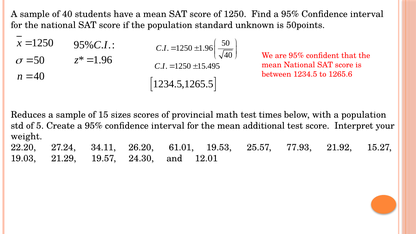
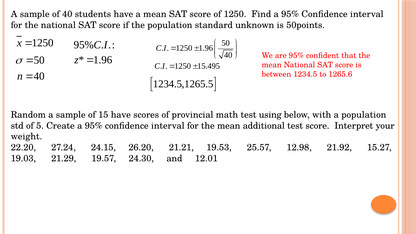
Reduces: Reduces -> Random
15 sizes: sizes -> have
times: times -> using
34.11: 34.11 -> 24.15
61.01: 61.01 -> 21.21
77.93: 77.93 -> 12.98
